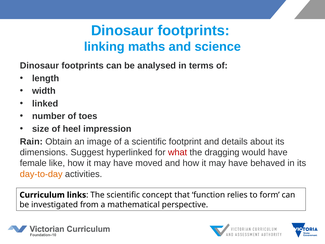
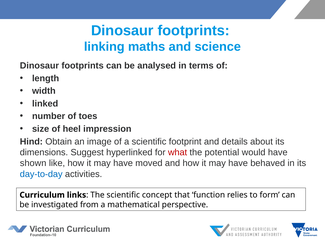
Rain: Rain -> Hind
dragging: dragging -> potential
female: female -> shown
day-to-day colour: orange -> blue
